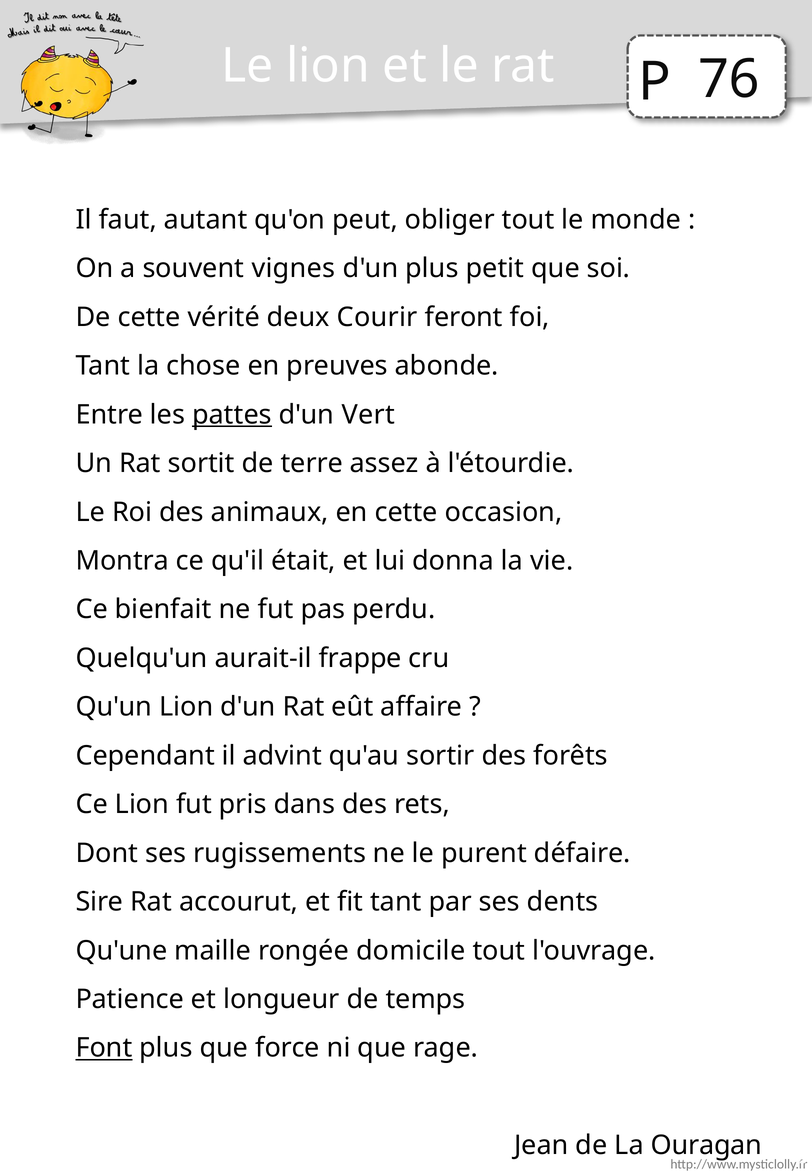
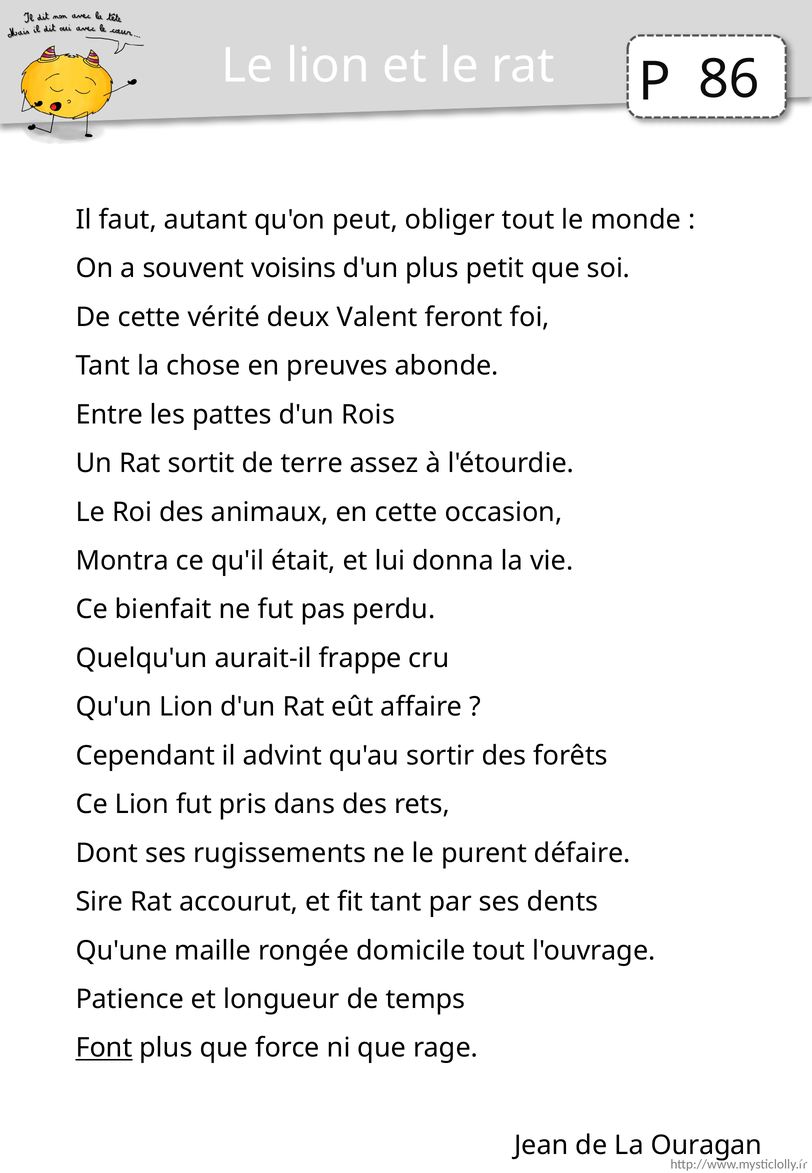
76: 76 -> 86
vignes: vignes -> voisins
Courir: Courir -> Valent
pattes underline: present -> none
Vert: Vert -> Rois
